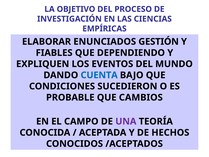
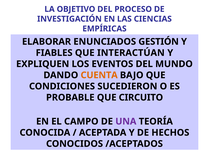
DEPENDIENDO: DEPENDIENDO -> INTERACTÚAN
CUENTA colour: blue -> orange
CAMBIOS: CAMBIOS -> CIRCUITO
